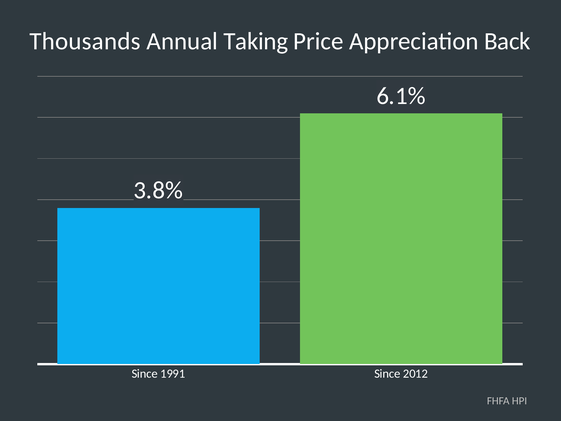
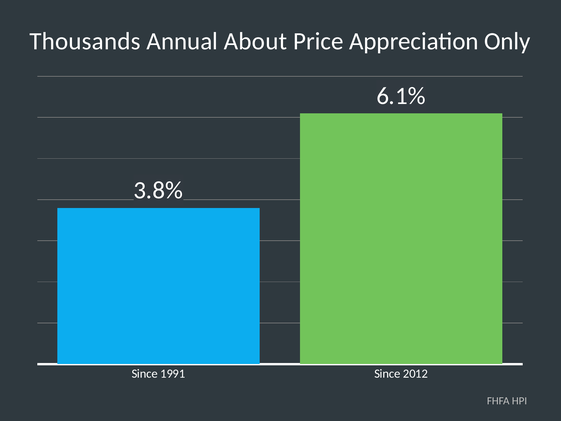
Taking: Taking -> About
Back: Back -> Only
